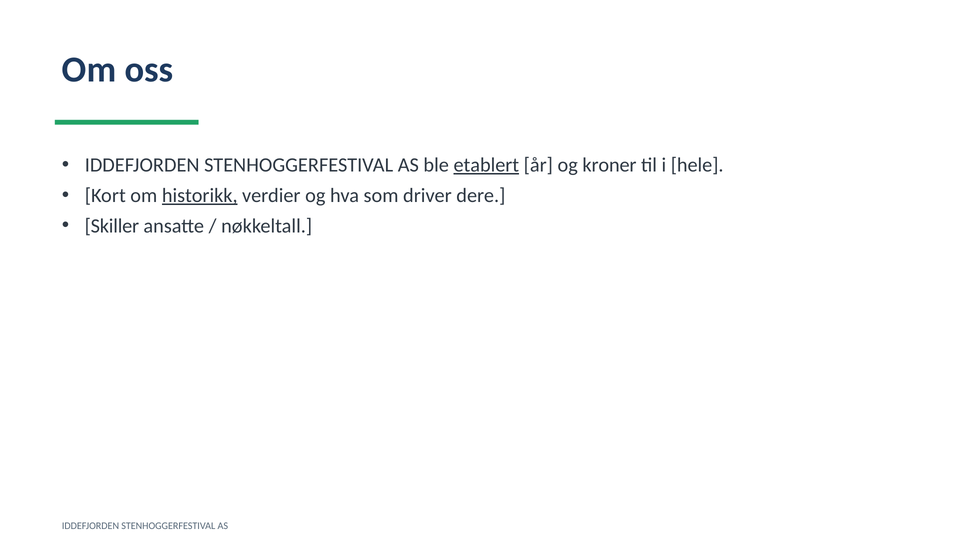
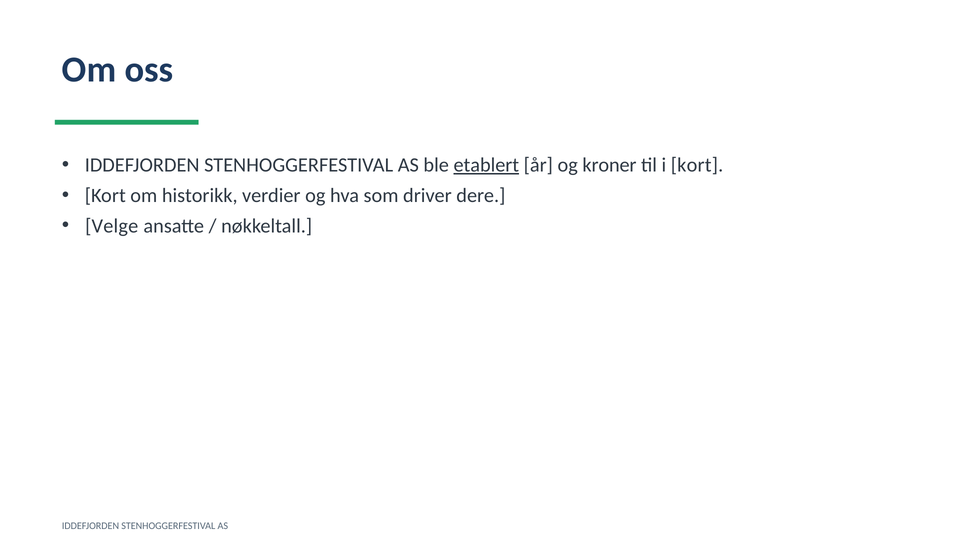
i hele: hele -> kort
historikk underline: present -> none
Skiller: Skiller -> Velge
